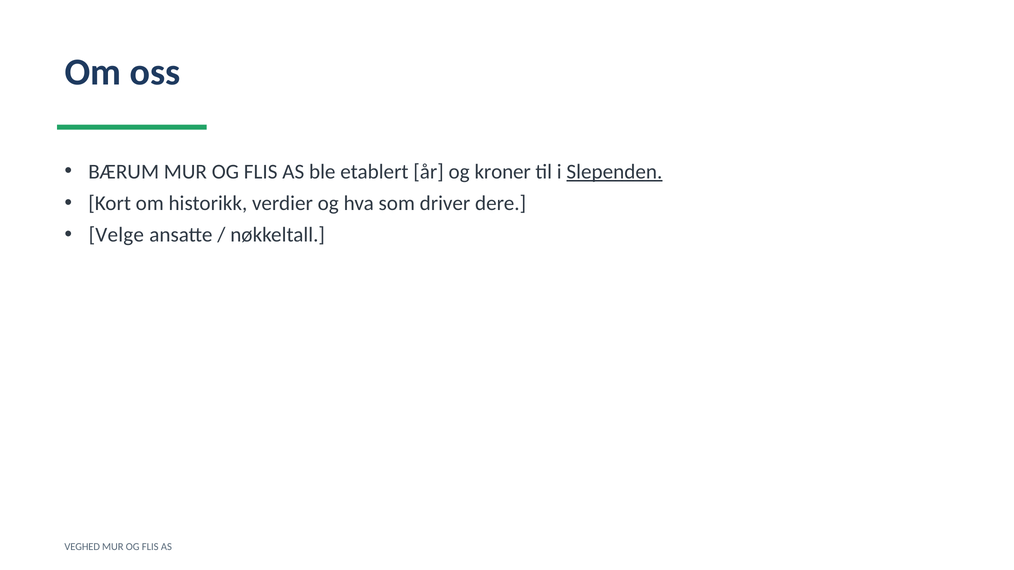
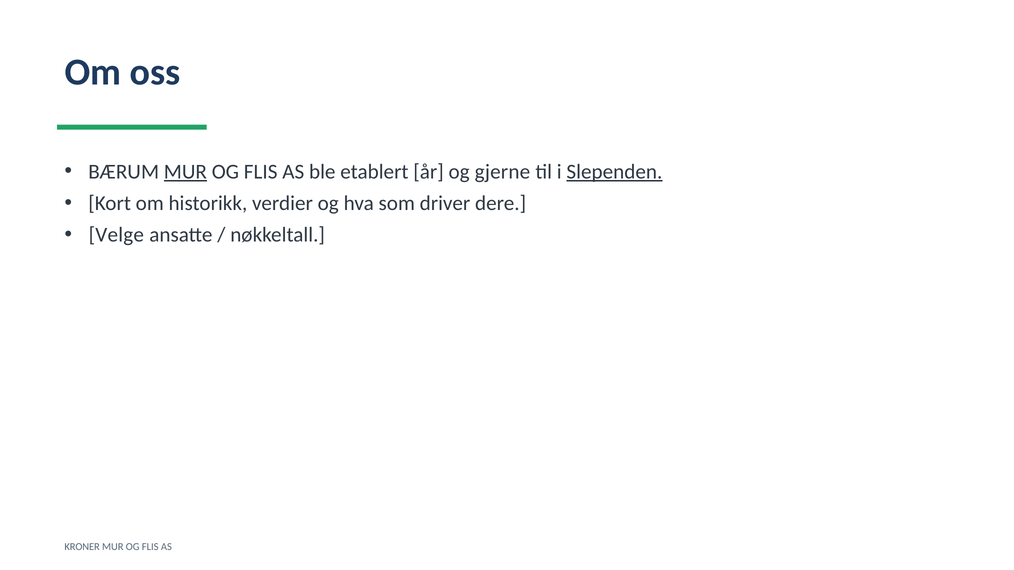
MUR at (185, 172) underline: none -> present
kroner: kroner -> gjerne
VEGHED: VEGHED -> KRONER
